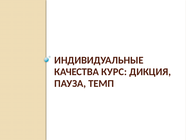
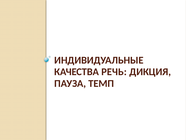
КУРС: КУРС -> РЕЧЬ
